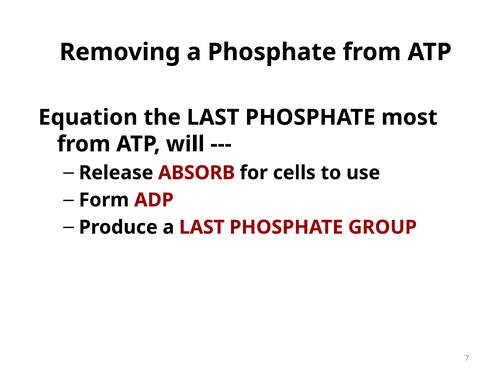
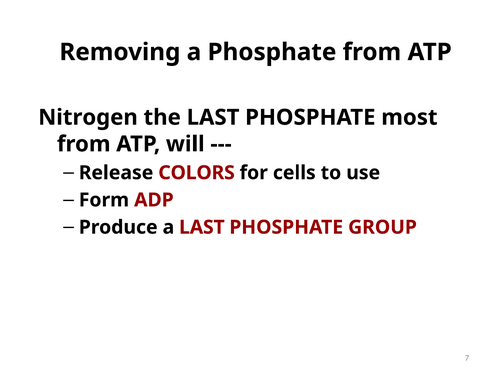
Equation: Equation -> Nitrogen
ABSORB: ABSORB -> COLORS
